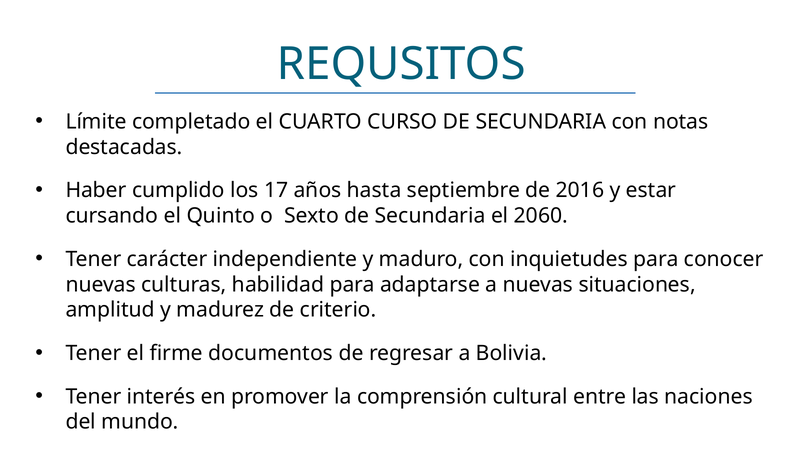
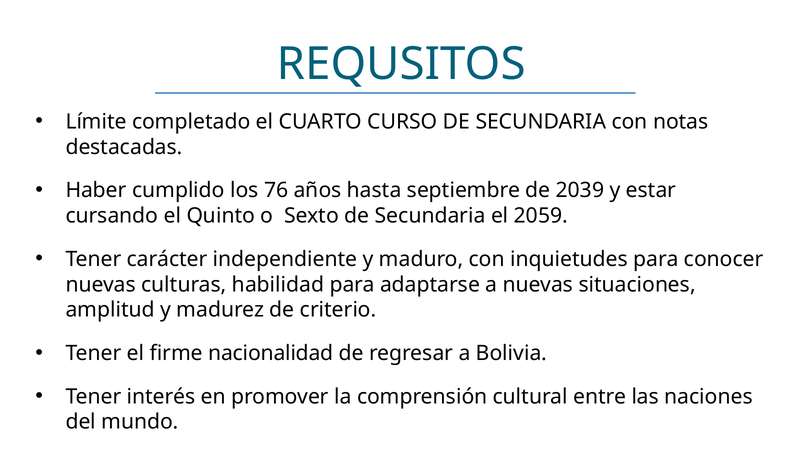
17: 17 -> 76
2016: 2016 -> 2039
2060: 2060 -> 2059
documentos: documentos -> nacionalidad
